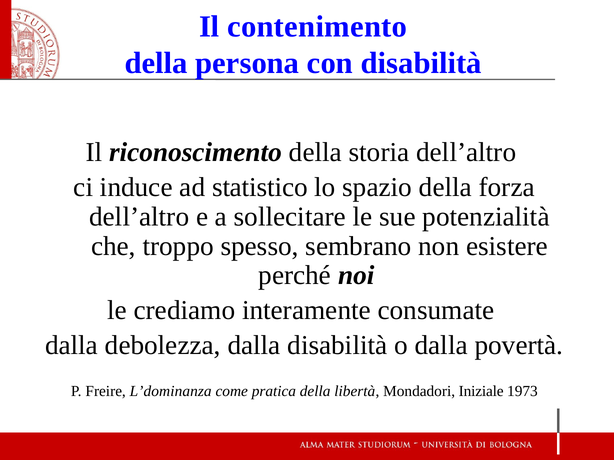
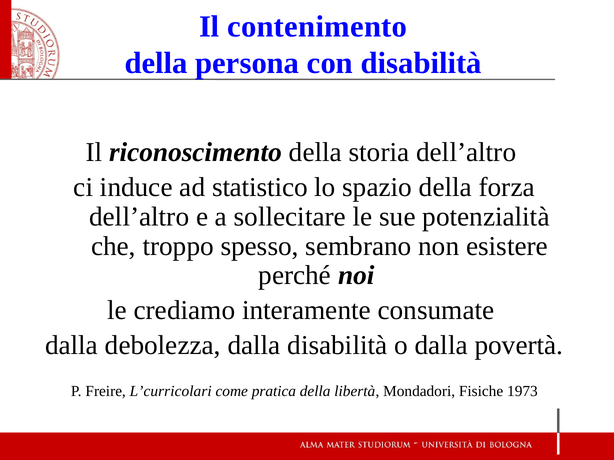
L’dominanza: L’dominanza -> L’curricolari
Iniziale: Iniziale -> Fisiche
